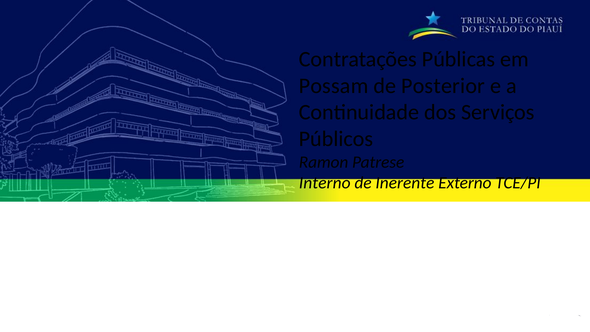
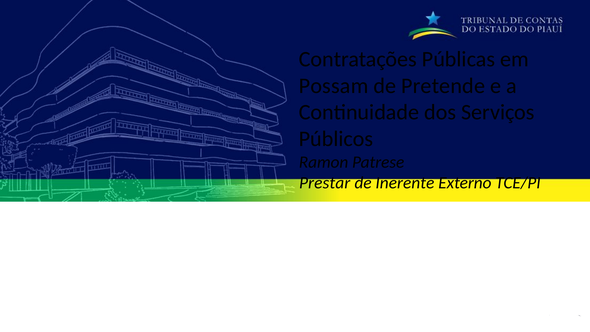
Posterior: Posterior -> Pretende
Interno: Interno -> Prestar
